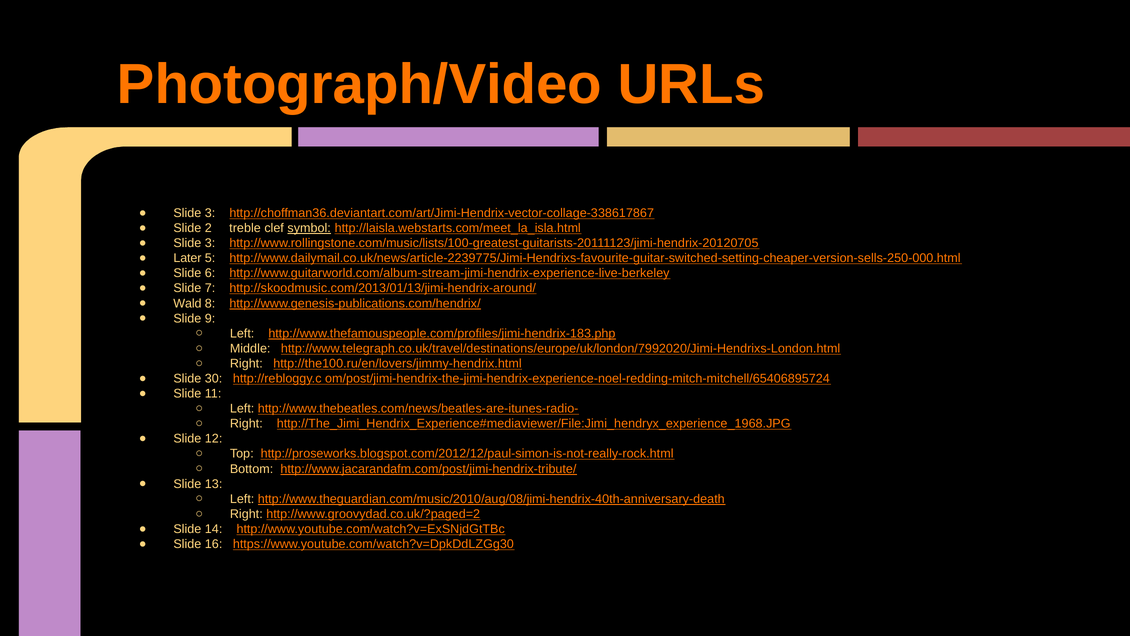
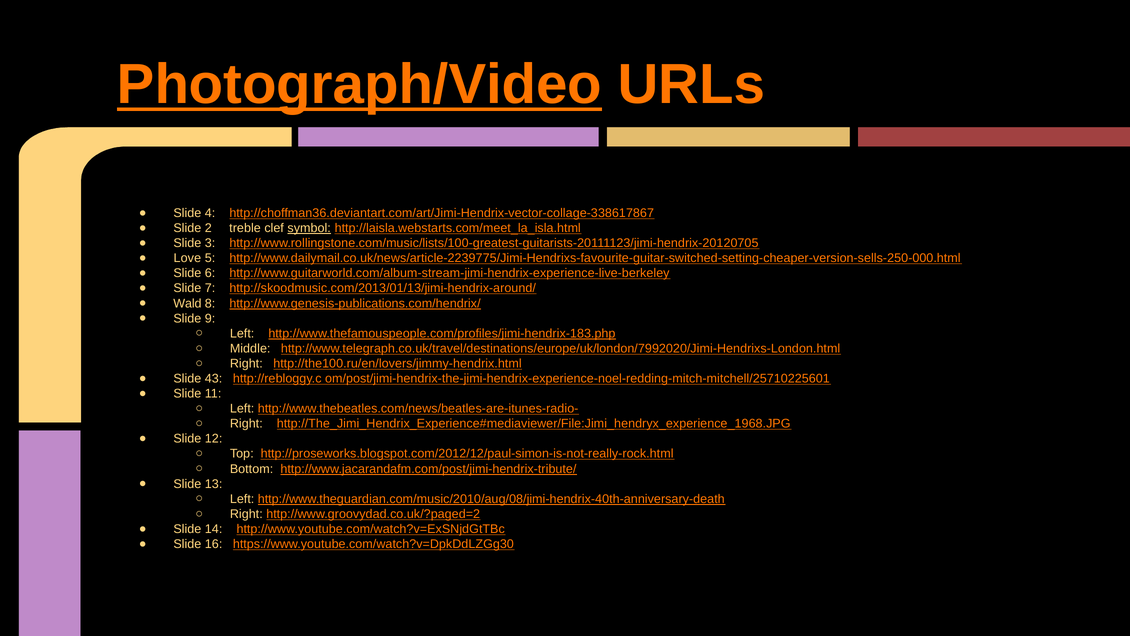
Photograph/Video underline: none -> present
3 at (210, 213): 3 -> 4
Later: Later -> Love
30: 30 -> 43
om/post/jimi-hendrix-the-jimi-hendrix-experience-noel-redding-mitch-mitchell/65406895724: om/post/jimi-hendrix-the-jimi-hendrix-experience-noel-redding-mitch-mitchell/65406895724 -> om/post/jimi-hendrix-the-jimi-hendrix-experience-noel-redding-mitch-mitchell/25710225601
